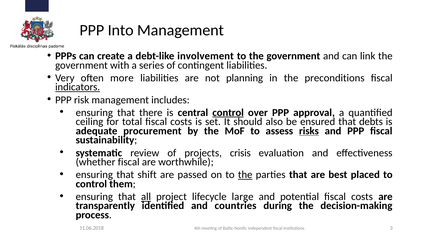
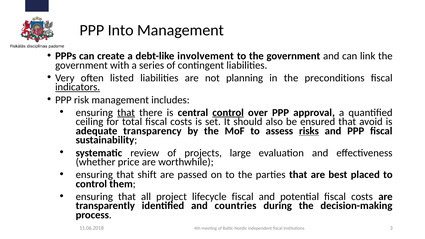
more: more -> listed
that at (126, 113) underline: none -> present
debts: debts -> avoid
procurement: procurement -> transparency
crisis: crisis -> large
whether fiscal: fiscal -> price
the at (245, 175) underline: present -> none
all underline: present -> none
lifecycle large: large -> fiscal
